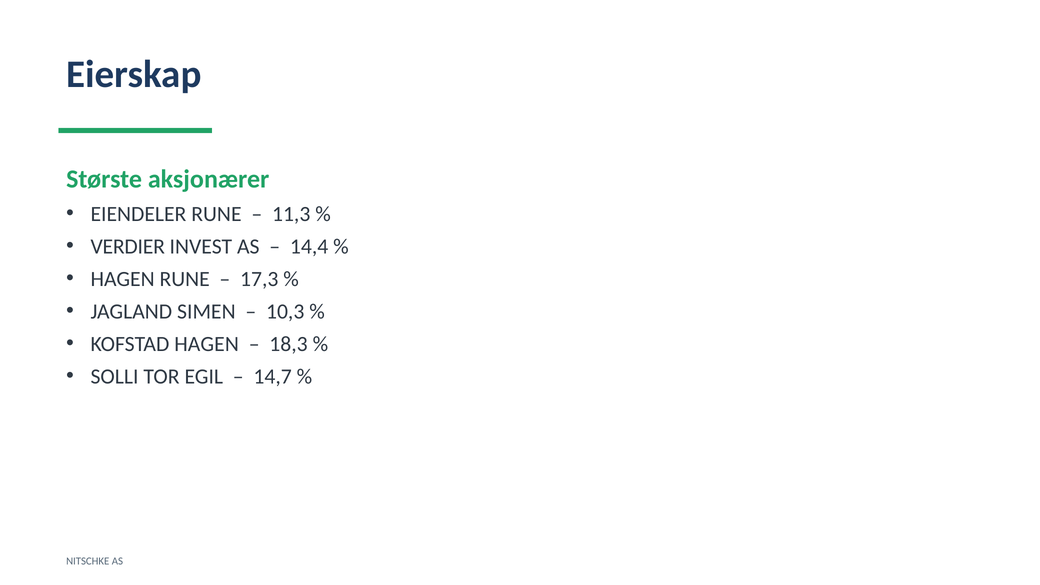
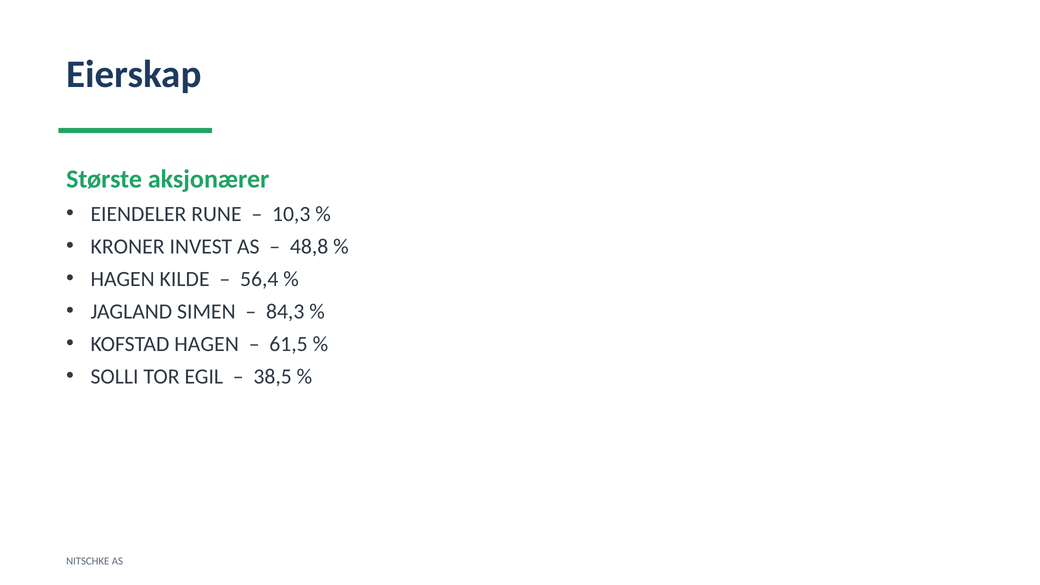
11,3: 11,3 -> 10,3
VERDIER: VERDIER -> KRONER
14,4: 14,4 -> 48,8
HAGEN RUNE: RUNE -> KILDE
17,3: 17,3 -> 56,4
10,3: 10,3 -> 84,3
18,3: 18,3 -> 61,5
14,7: 14,7 -> 38,5
